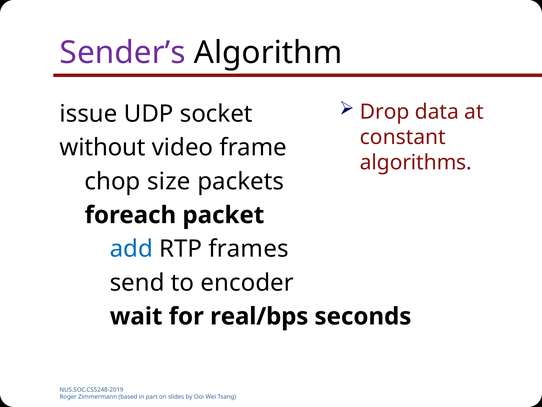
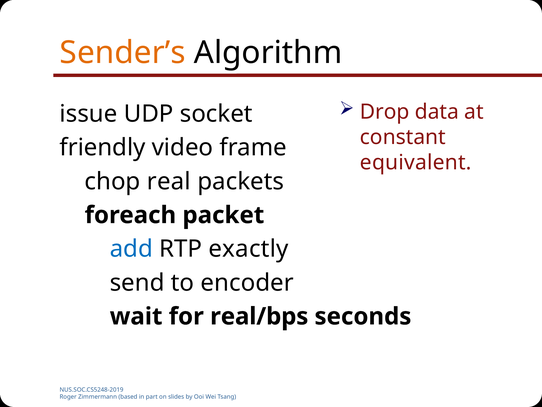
Sender’s colour: purple -> orange
without: without -> friendly
algorithms: algorithms -> equivalent
size: size -> real
frames: frames -> exactly
